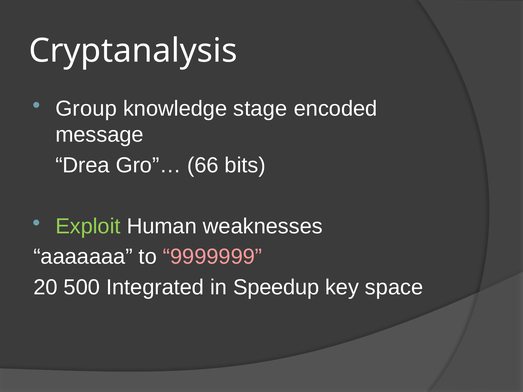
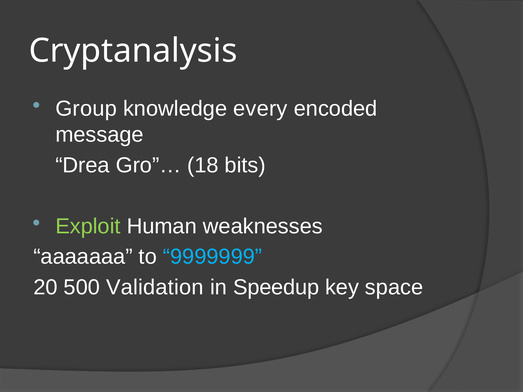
stage: stage -> every
66: 66 -> 18
9999999 colour: pink -> light blue
Integrated: Integrated -> Validation
